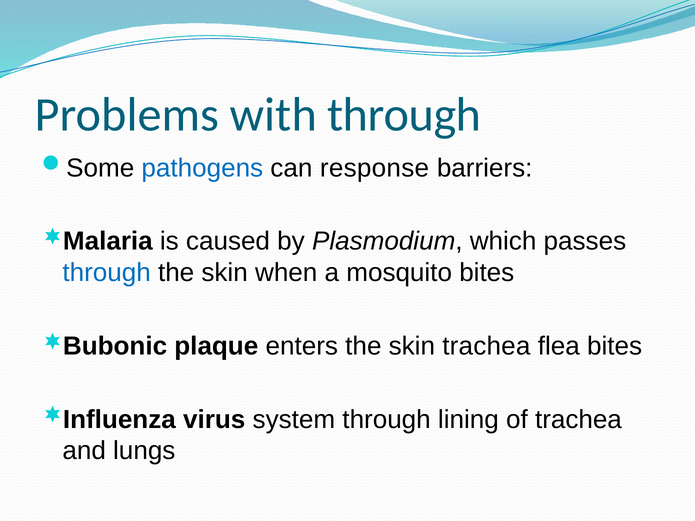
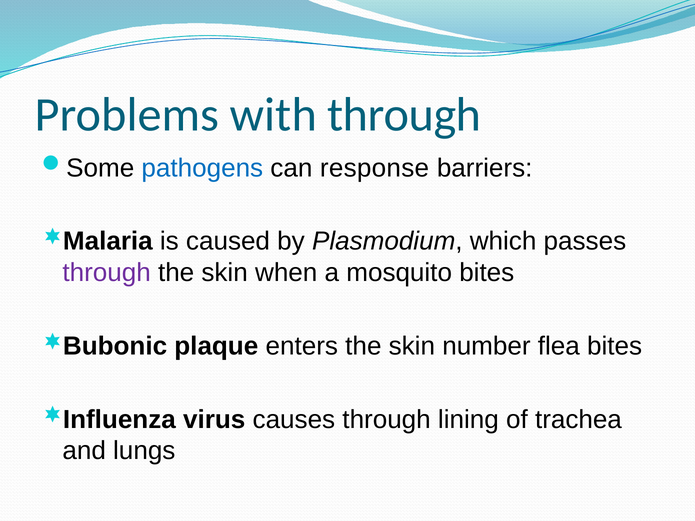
through at (107, 273) colour: blue -> purple
skin trachea: trachea -> number
system: system -> causes
